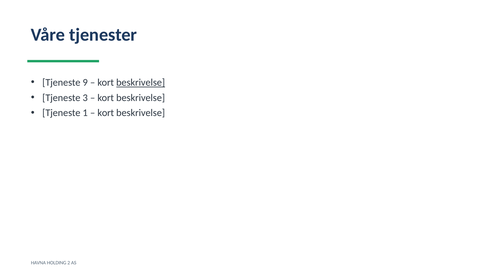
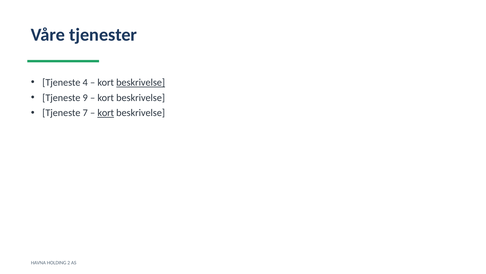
9: 9 -> 4
3: 3 -> 9
1: 1 -> 7
kort at (106, 113) underline: none -> present
